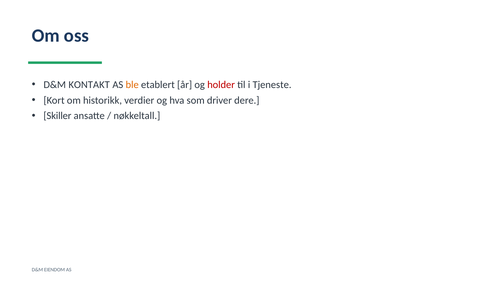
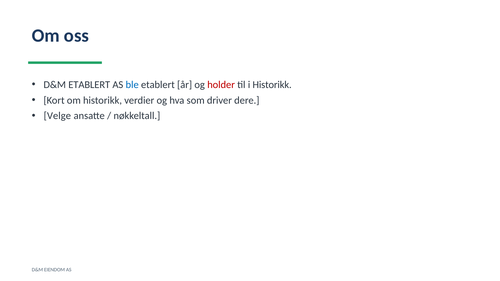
D&M KONTAKT: KONTAKT -> ETABLERT
ble colour: orange -> blue
i Tjeneste: Tjeneste -> Historikk
Skiller: Skiller -> Velge
